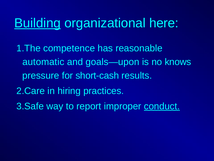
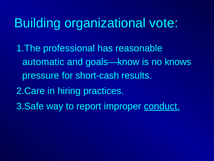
Building underline: present -> none
here: here -> vote
competence: competence -> professional
goals—upon: goals—upon -> goals—know
